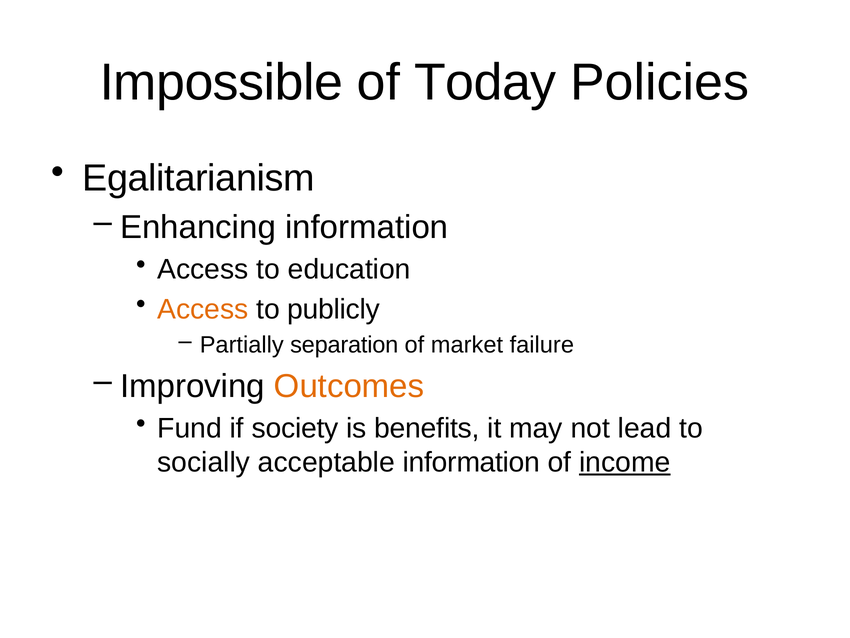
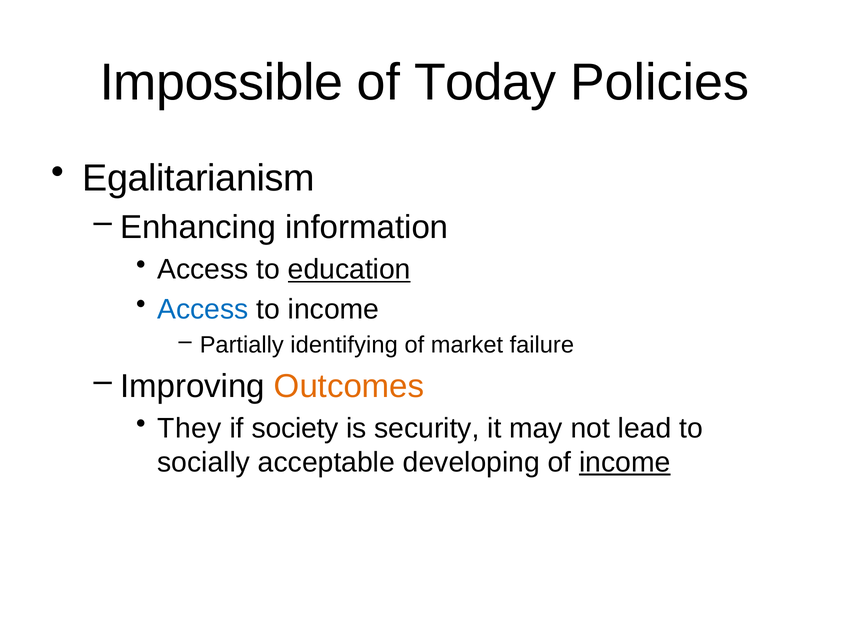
education underline: none -> present
Access at (203, 309) colour: orange -> blue
to publicly: publicly -> income
separation: separation -> identifying
Fund: Fund -> They
benefits: benefits -> security
acceptable information: information -> developing
